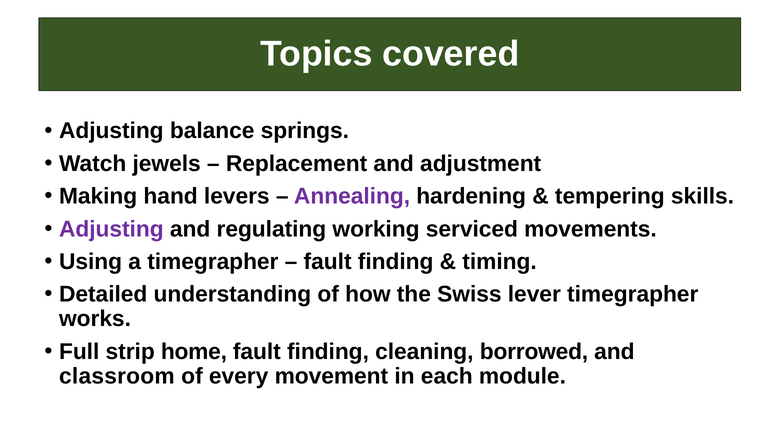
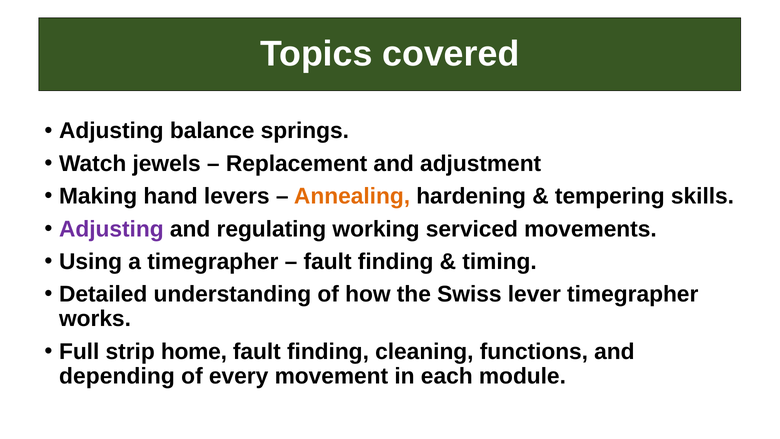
Annealing colour: purple -> orange
borrowed: borrowed -> functions
classroom: classroom -> depending
